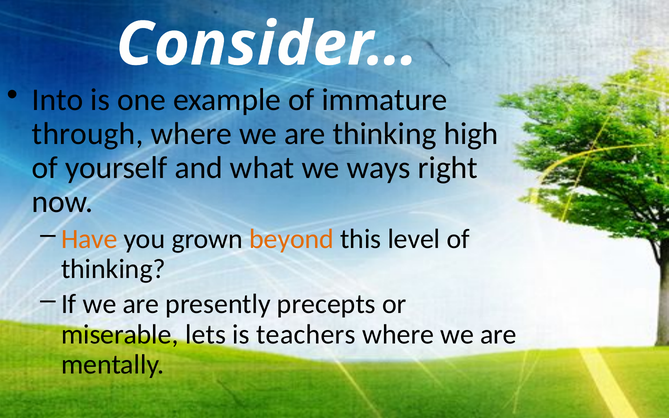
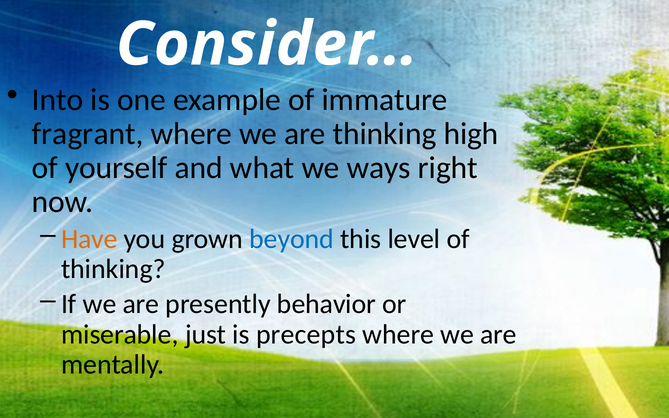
through: through -> fragrant
beyond colour: orange -> blue
precepts: precepts -> behavior
lets: lets -> just
teachers: teachers -> precepts
